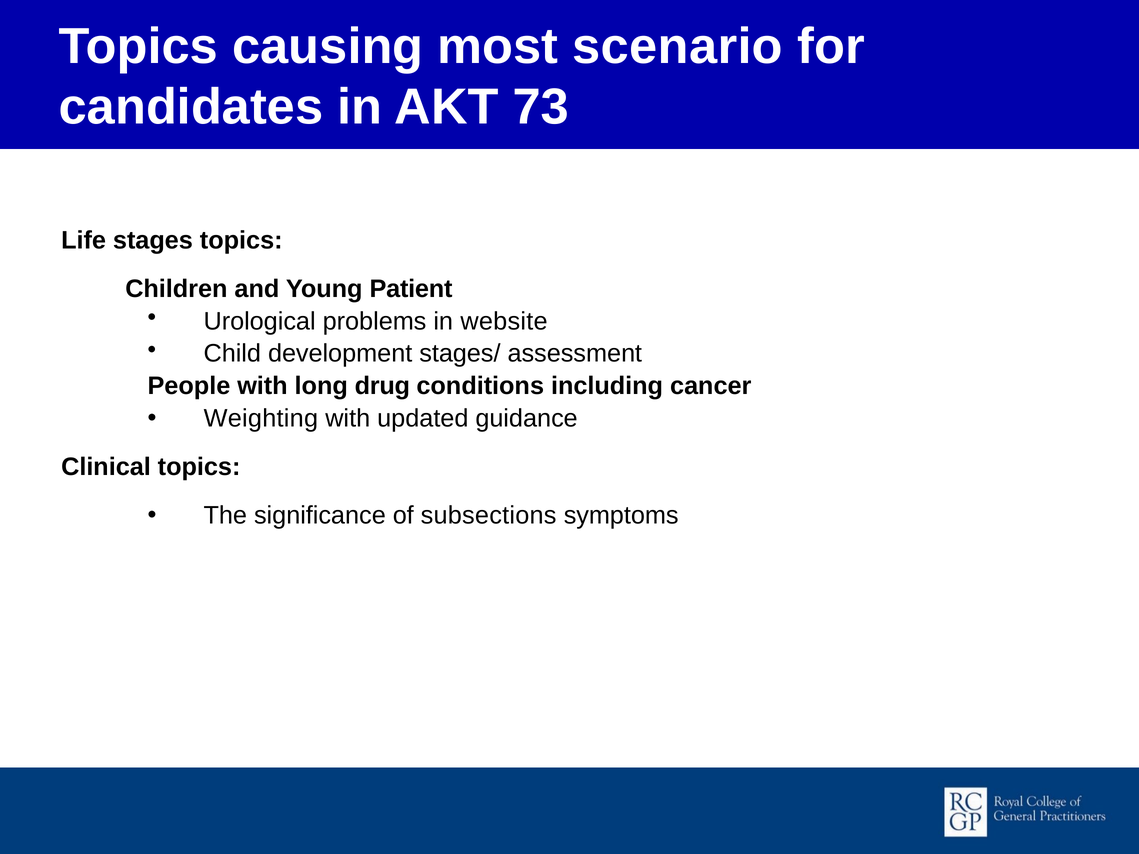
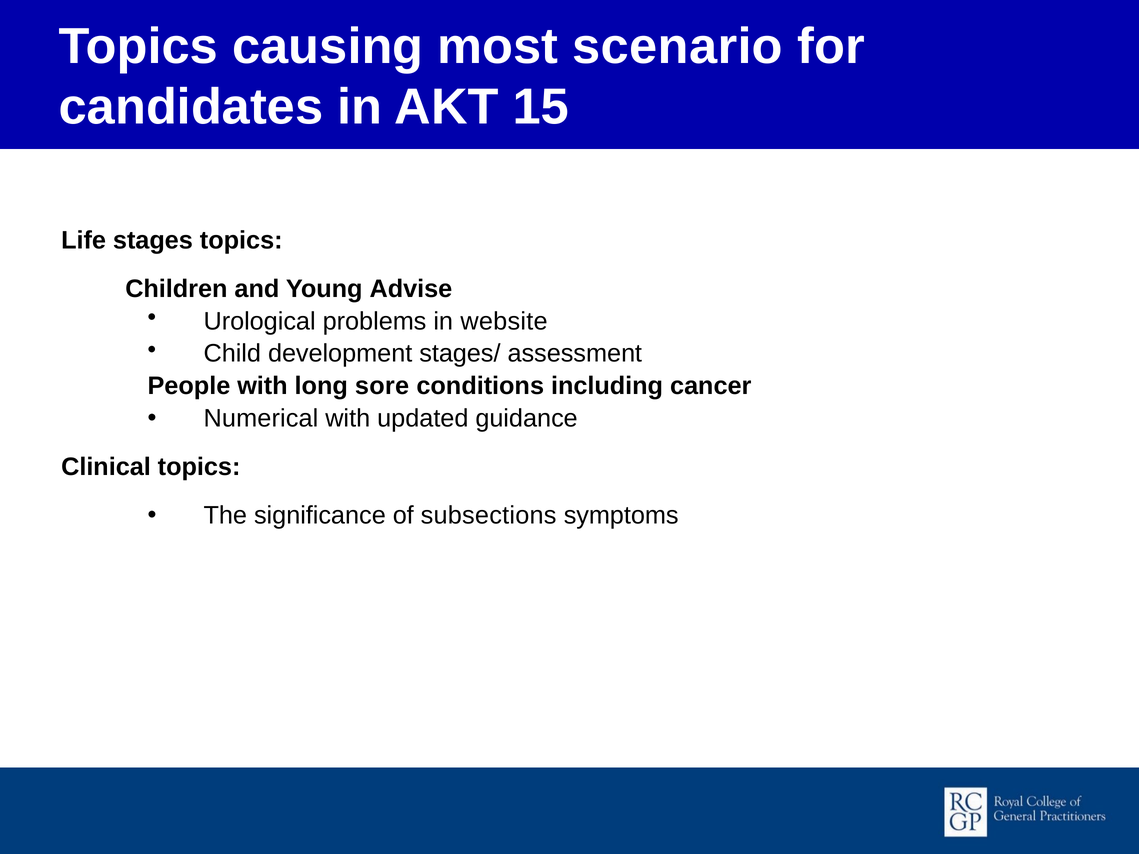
73: 73 -> 15
Patient: Patient -> Advise
drug: drug -> sore
Weighting: Weighting -> Numerical
